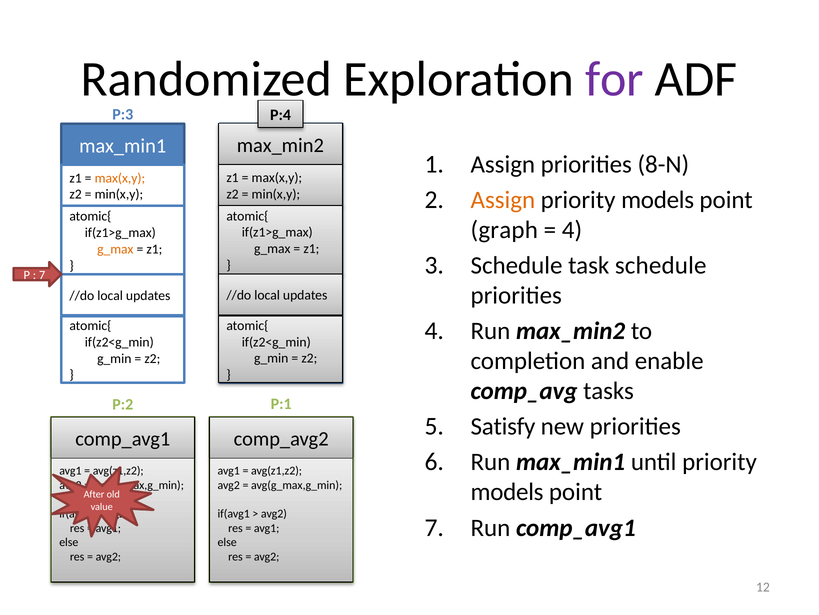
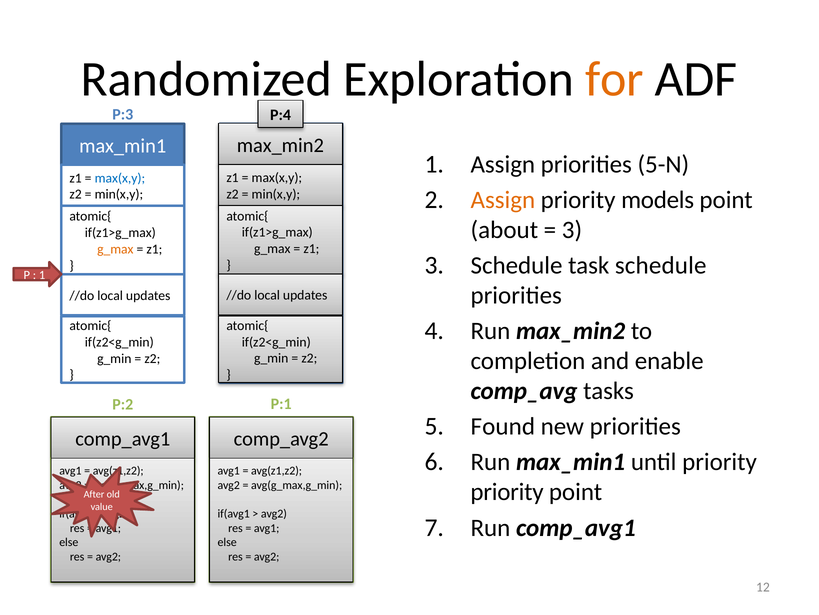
for colour: purple -> orange
8-N: 8-N -> 5-N
max(x,y at (120, 178) colour: orange -> blue
graph: graph -> about
4 at (572, 230): 4 -> 3
7 at (42, 275): 7 -> 1
Satisfy: Satisfy -> Found
models at (507, 492): models -> priority
